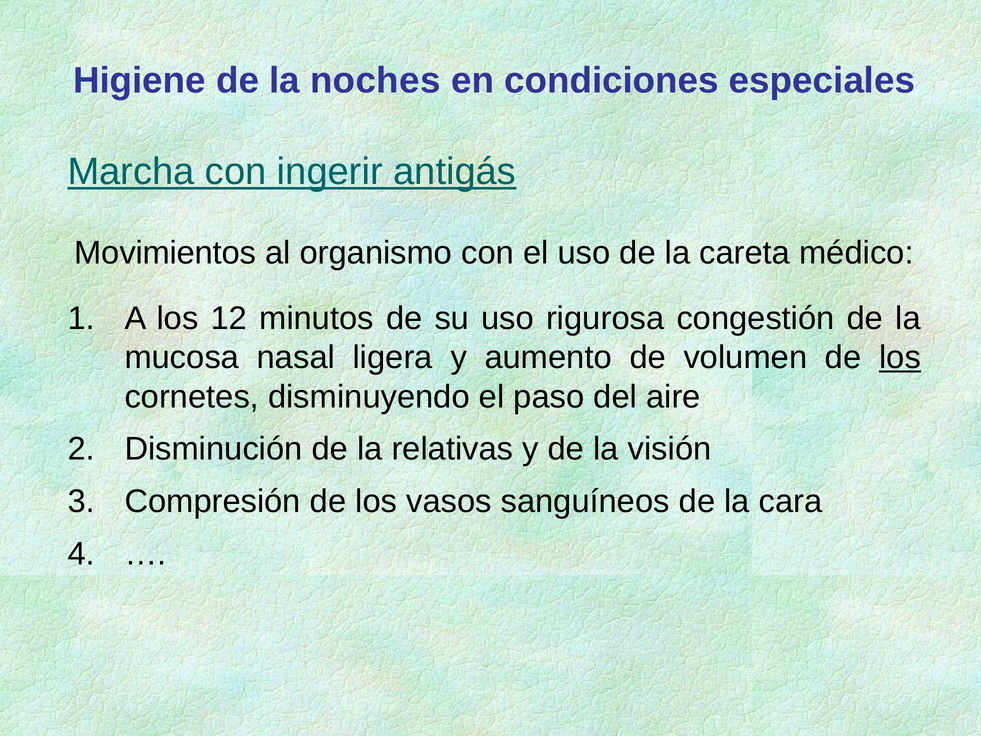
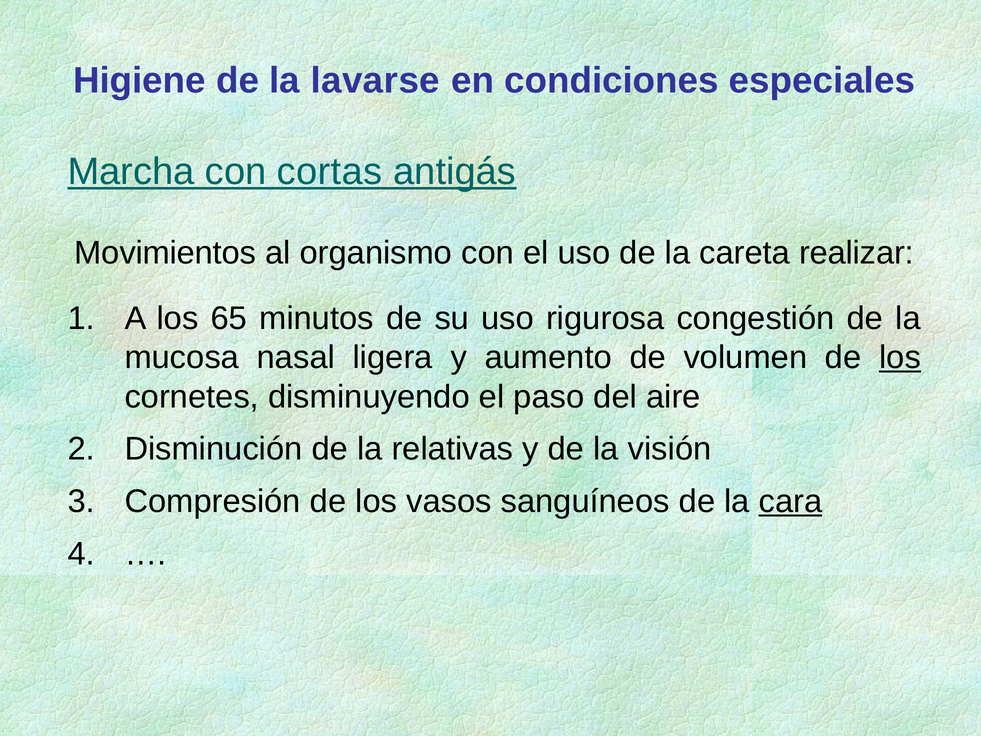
noches: noches -> lavarse
ingerir: ingerir -> cortas
médico: médico -> realizar
12: 12 -> 65
cara underline: none -> present
